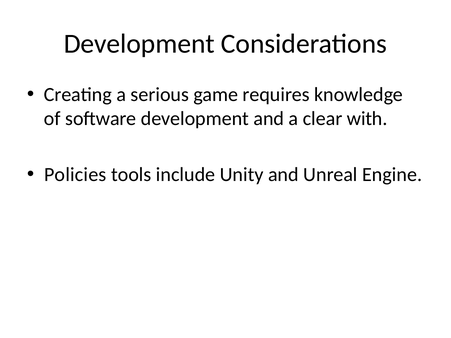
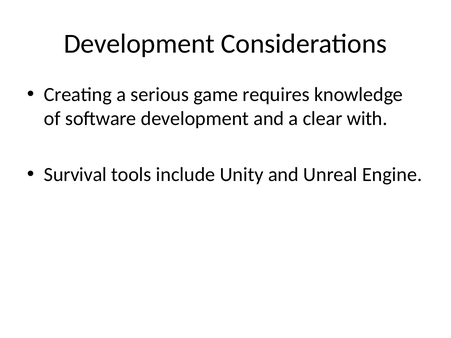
Policies: Policies -> Survival
